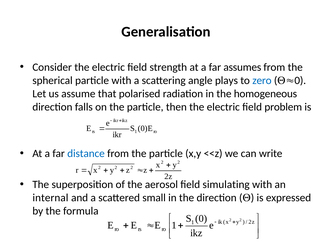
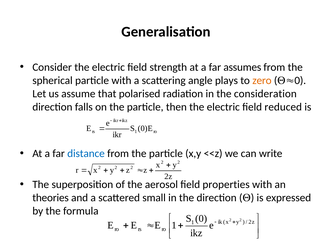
zero colour: blue -> orange
homogeneous: homogeneous -> consideration
problem: problem -> reduced
simulating: simulating -> properties
internal: internal -> theories
